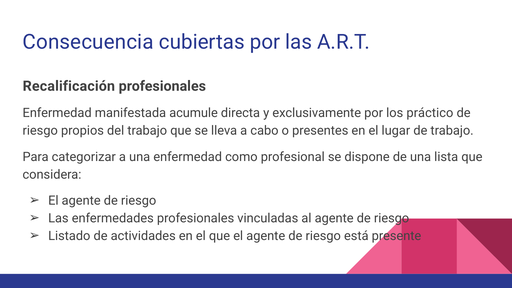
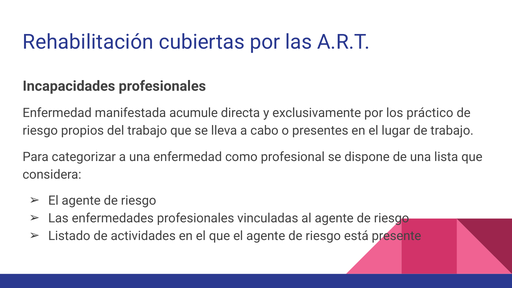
Consecuencia: Consecuencia -> Rehabilitación
Recalificación: Recalificación -> Incapacidades
